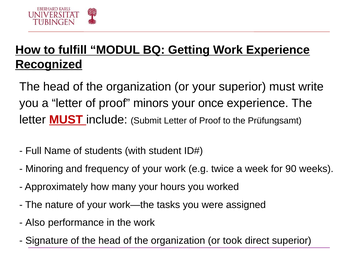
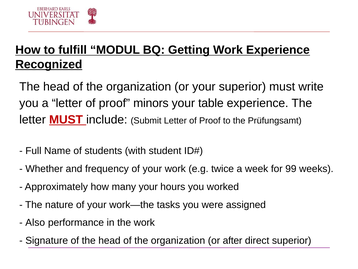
once: once -> table
Minoring: Minoring -> Whether
90: 90 -> 99
took: took -> after
